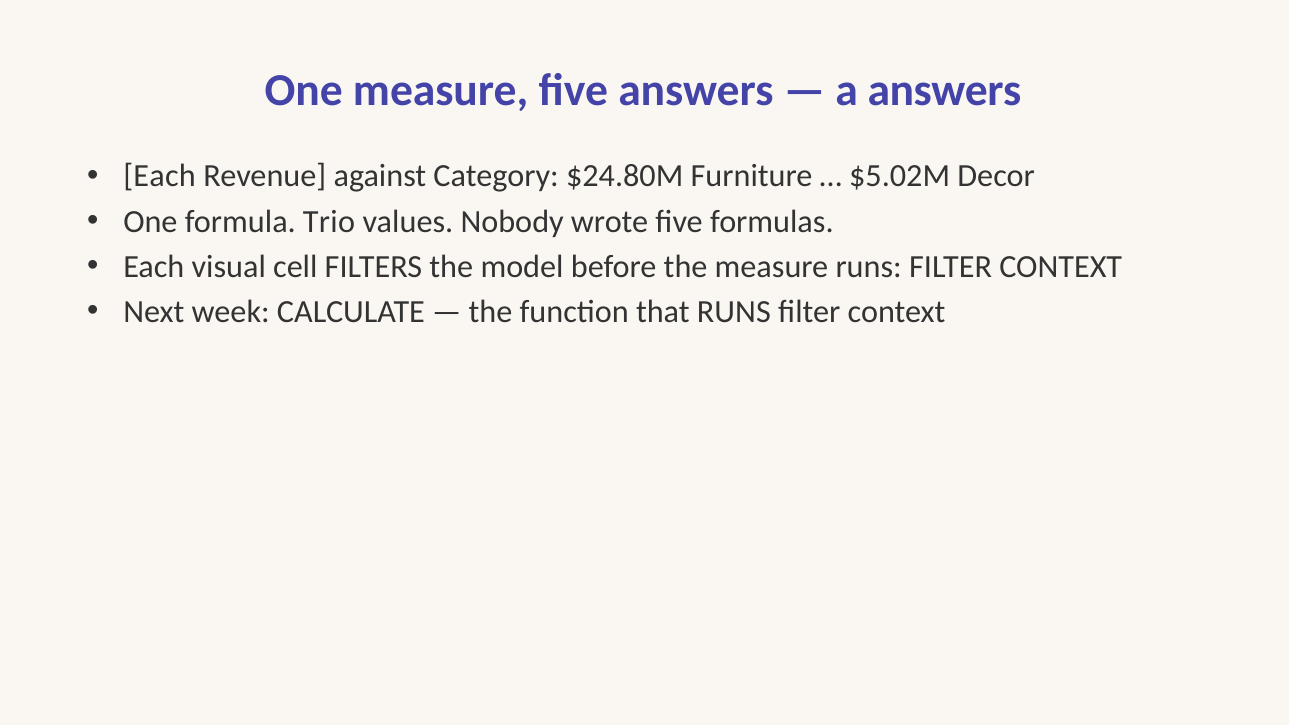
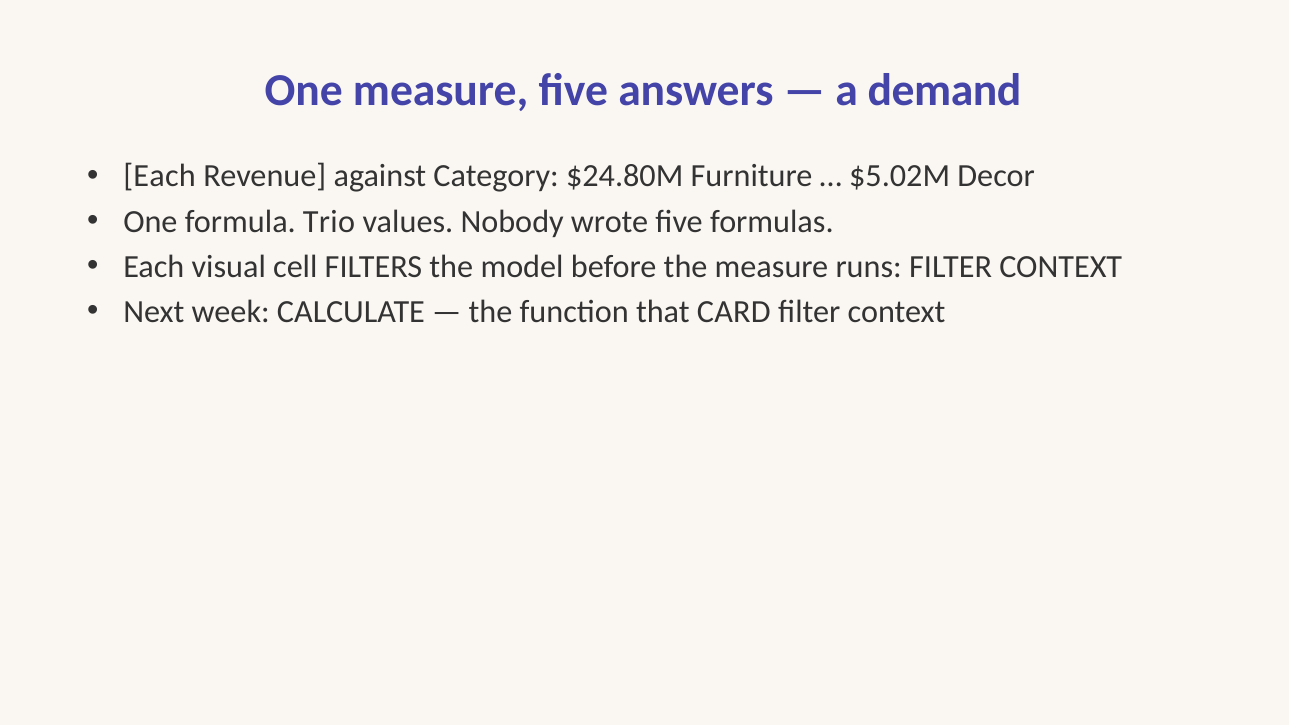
a answers: answers -> demand
that RUNS: RUNS -> CARD
